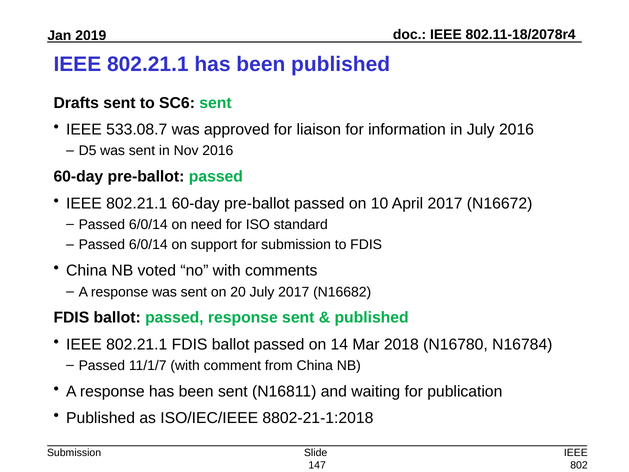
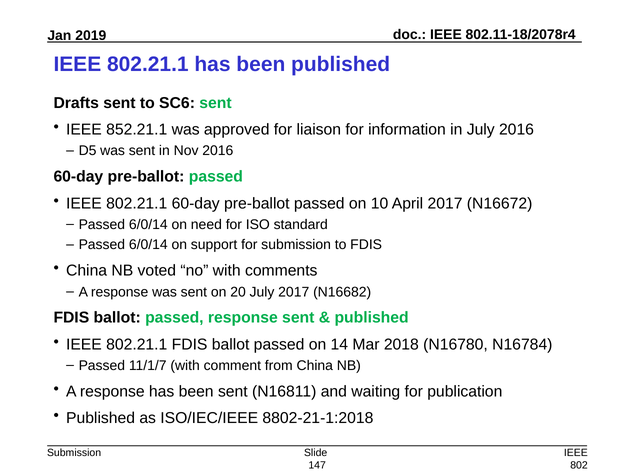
533.08.7: 533.08.7 -> 852.21.1
